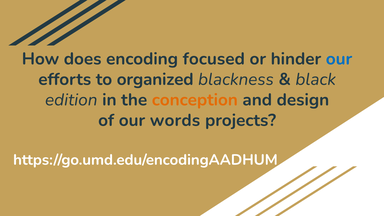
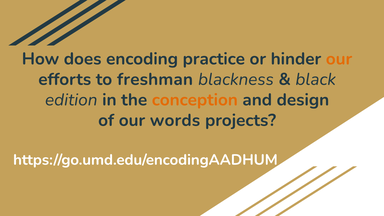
focused: focused -> practice
our at (339, 59) colour: blue -> orange
organized: organized -> freshman
